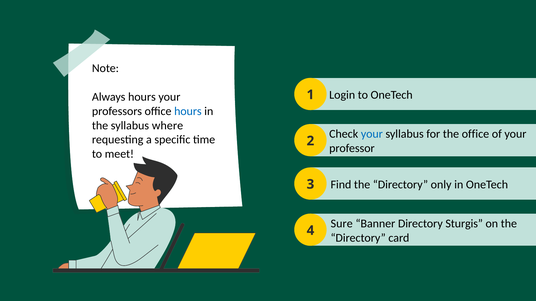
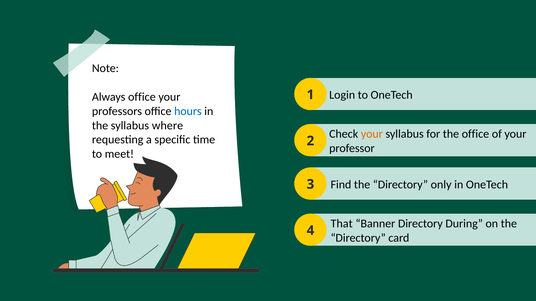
Always hours: hours -> office
your at (372, 134) colour: blue -> orange
Sure: Sure -> That
Sturgis: Sturgis -> During
